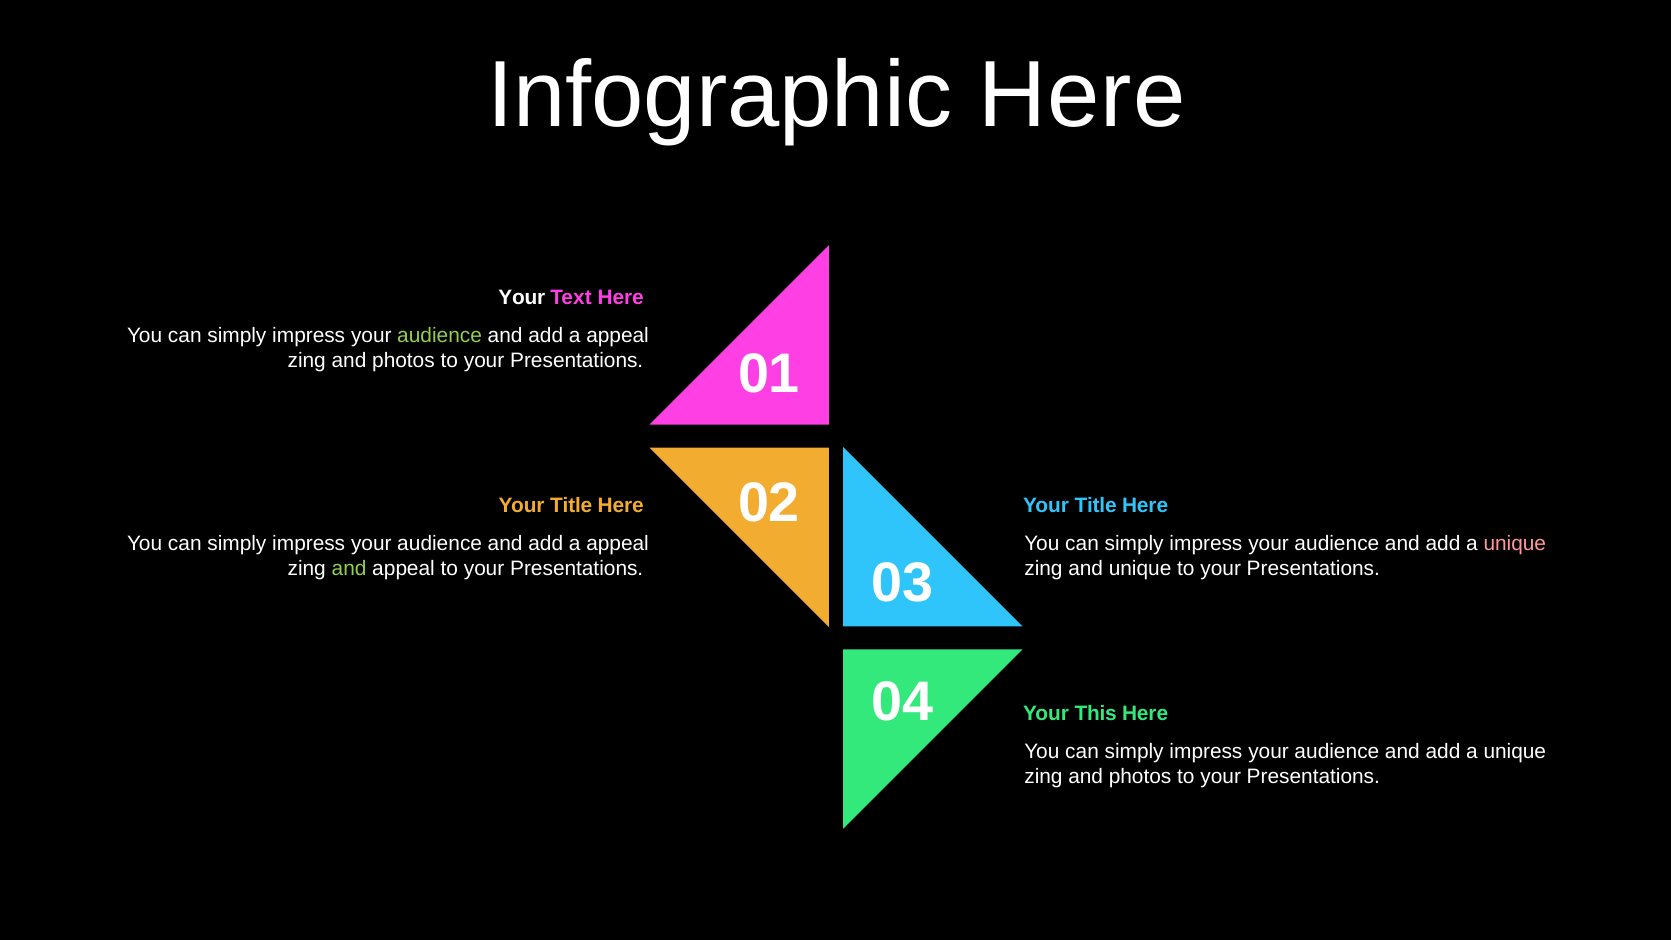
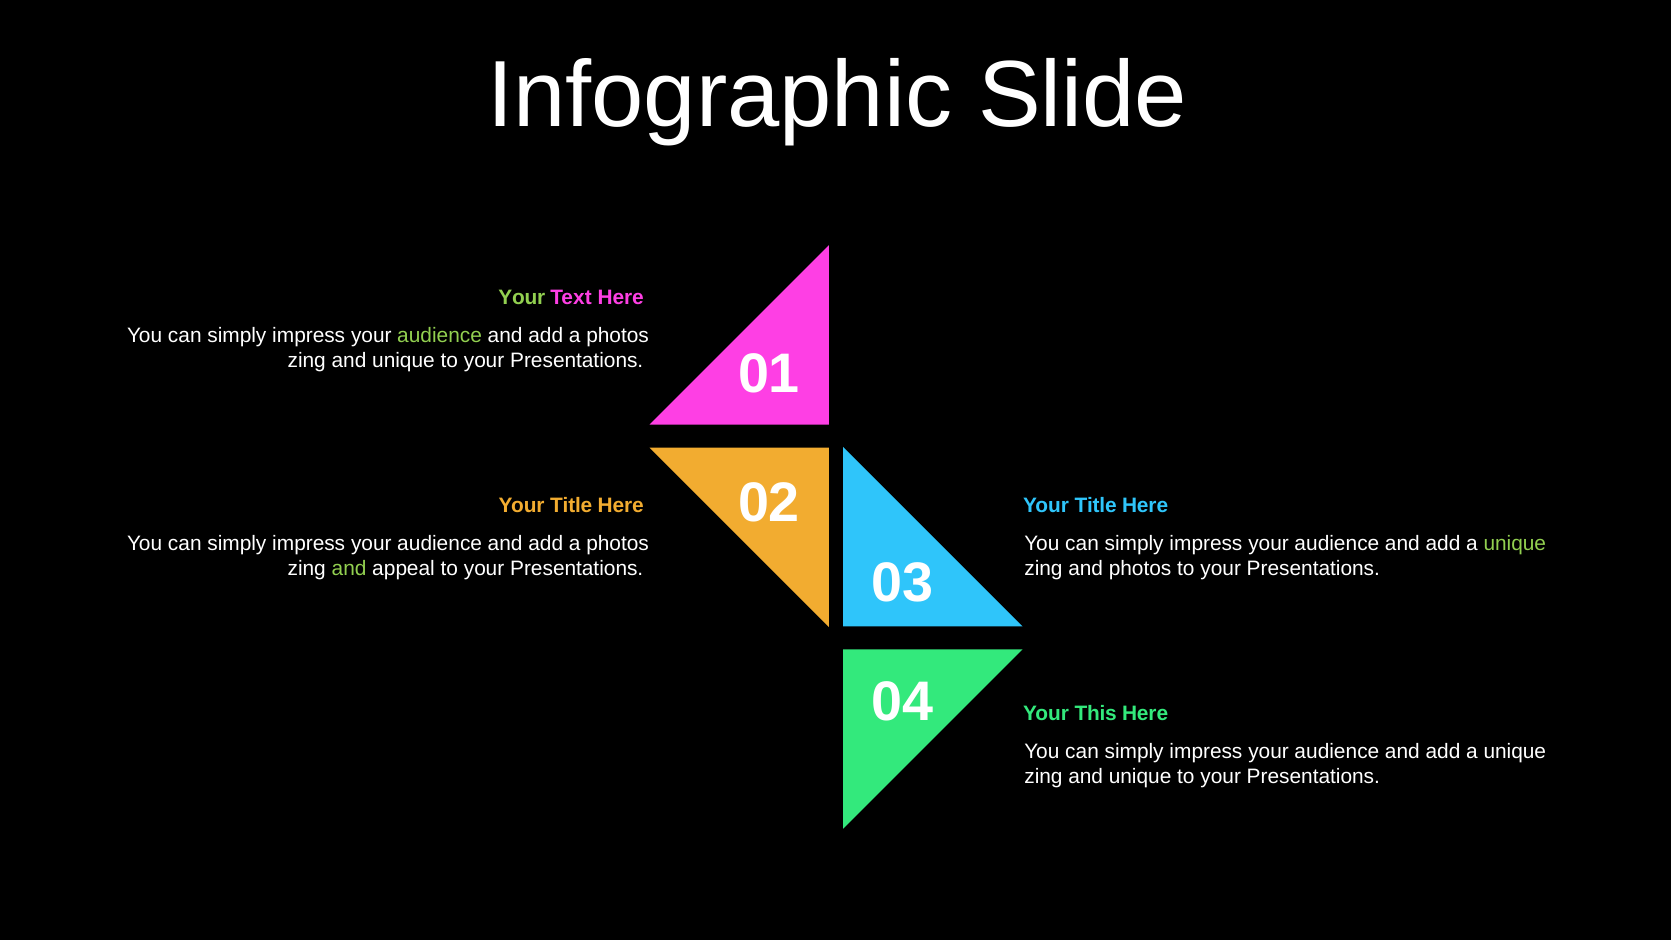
Infographic Here: Here -> Slide
Your at (522, 298) colour: white -> light green
appeal at (618, 336): appeal -> photos
photos at (403, 361): photos -> unique
appeal at (618, 544): appeal -> photos
unique at (1515, 544) colour: pink -> light green
and unique: unique -> photos
photos at (1140, 777): photos -> unique
